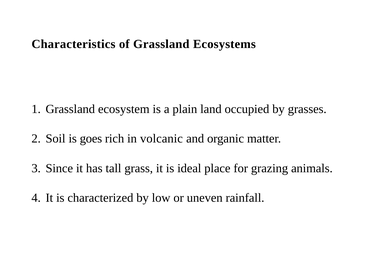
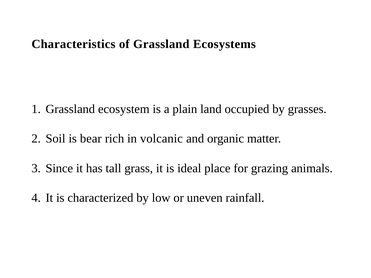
goes: goes -> bear
